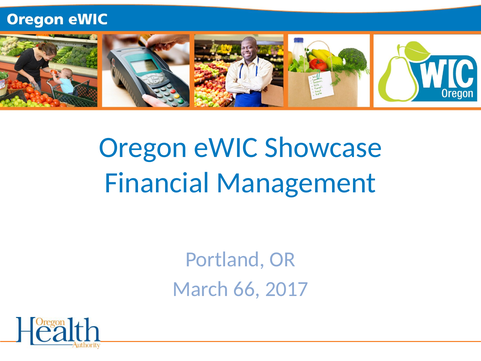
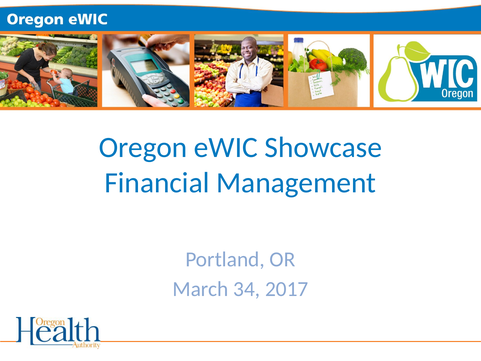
66: 66 -> 34
